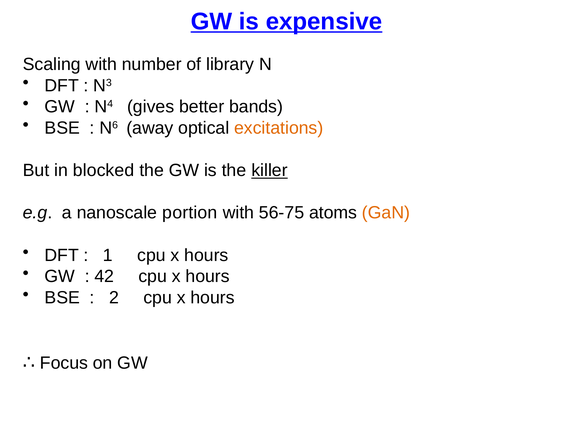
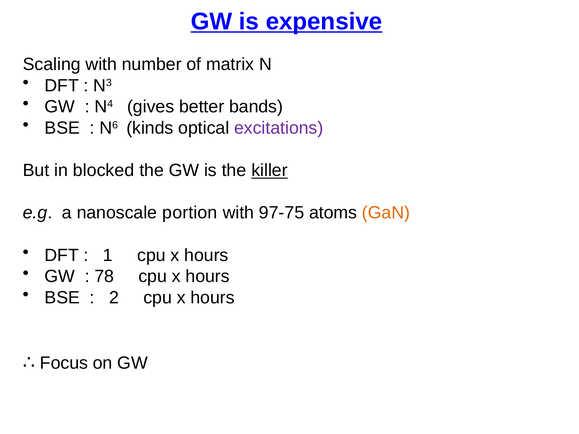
library: library -> matrix
away: away -> kinds
excitations colour: orange -> purple
56-75: 56-75 -> 97-75
42: 42 -> 78
